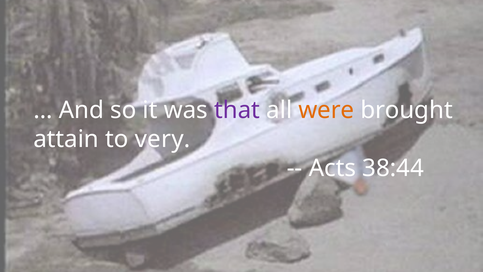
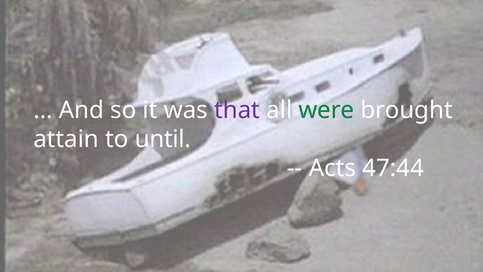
were colour: orange -> green
very: very -> until
38:44: 38:44 -> 47:44
